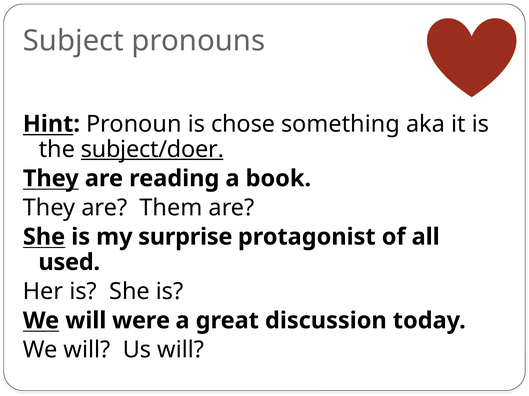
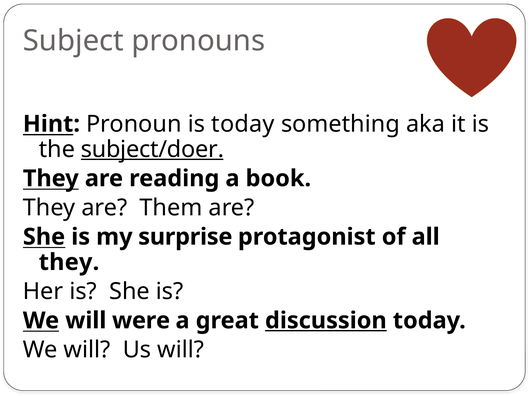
is chose: chose -> today
used at (69, 263): used -> they
discussion underline: none -> present
